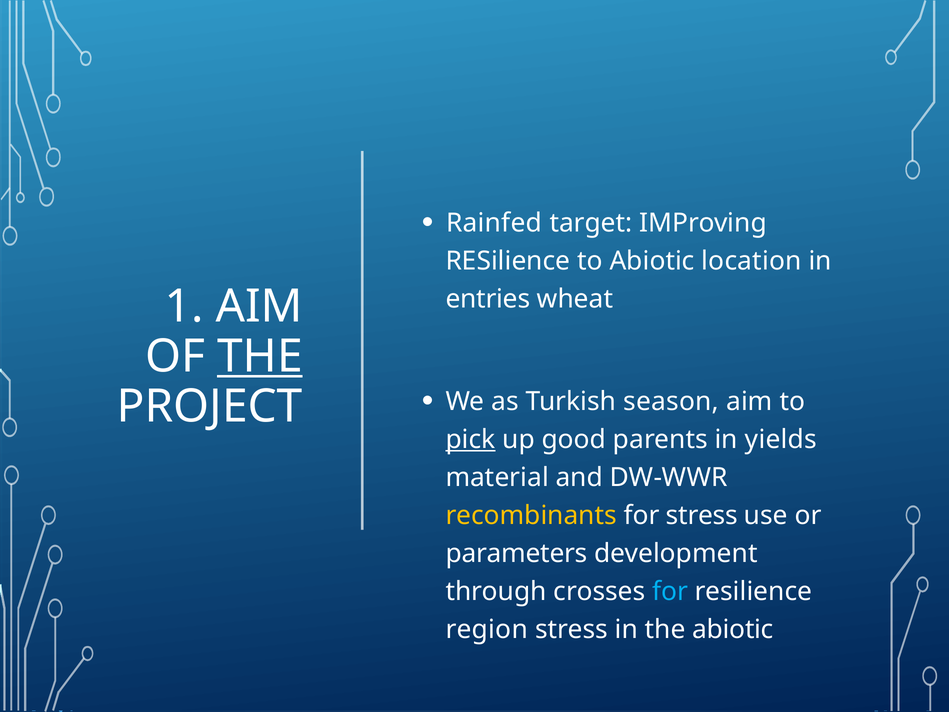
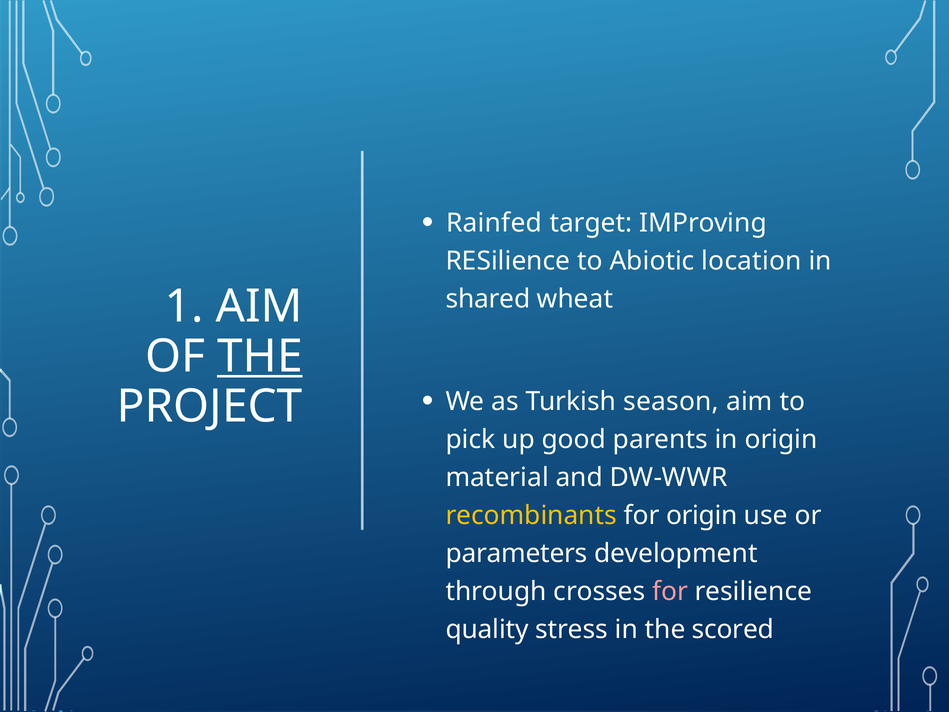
entries: entries -> shared
pick underline: present -> none
in yields: yields -> origin
for stress: stress -> origin
for at (670, 591) colour: light blue -> pink
region: region -> quality
the abiotic: abiotic -> scored
